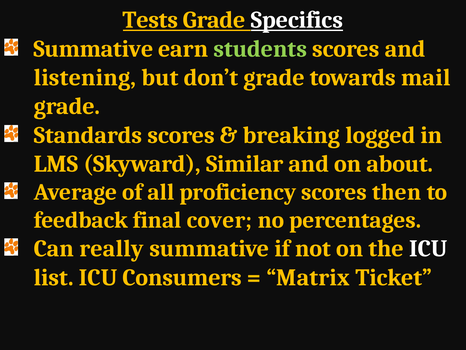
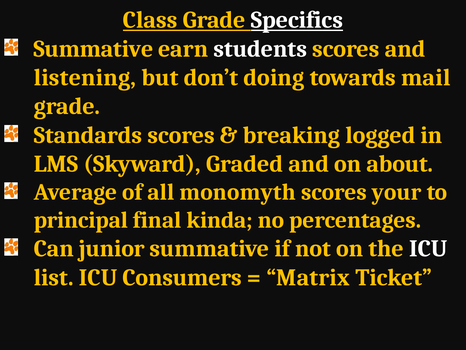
Tests: Tests -> Class
students colour: light green -> white
don’t grade: grade -> doing
Similar: Similar -> Graded
proficiency: proficiency -> monomyth
then: then -> your
feedback: feedback -> principal
cover: cover -> kinda
really: really -> junior
